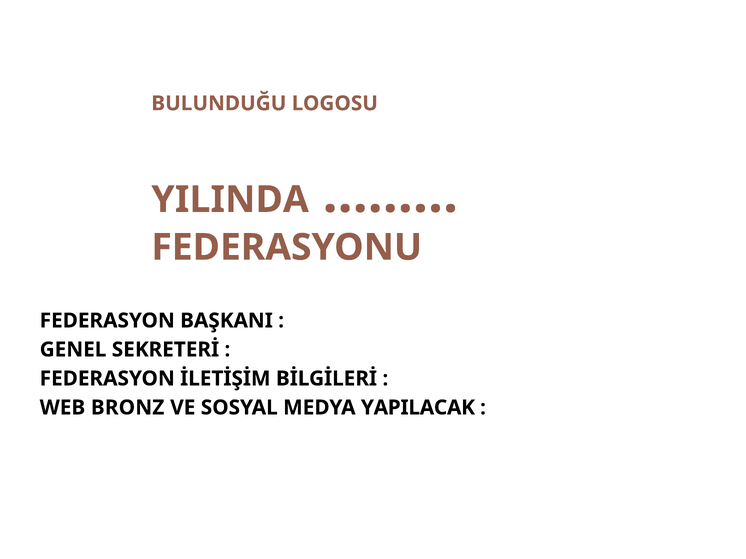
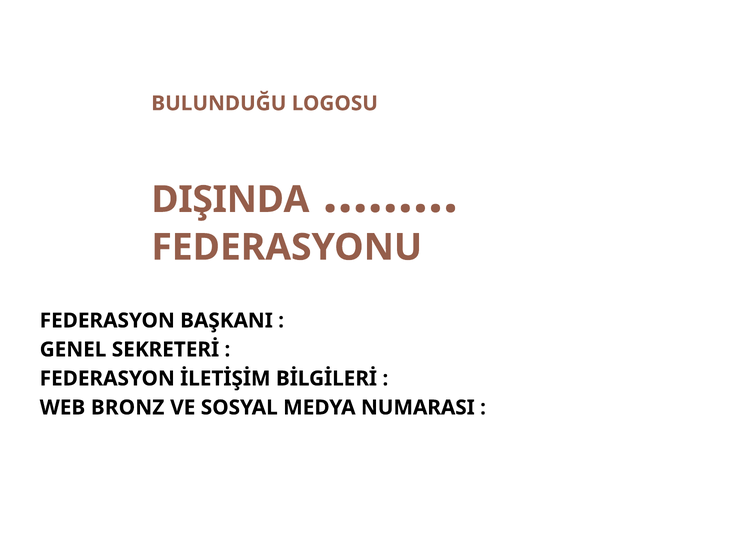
YILINDA: YILINDA -> DIŞINDA
YAPILACAK: YAPILACAK -> NUMARASI
